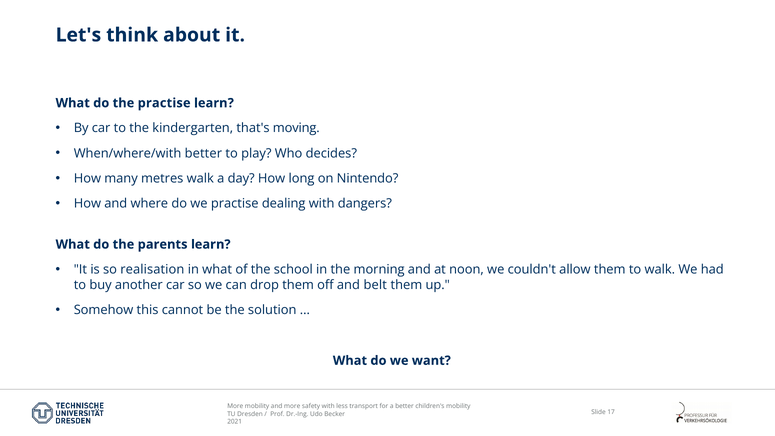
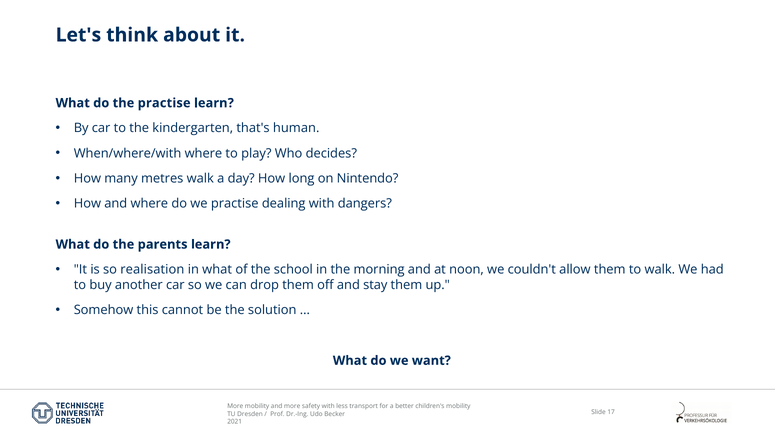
moving: moving -> human
When/where/with better: better -> where
belt: belt -> stay
